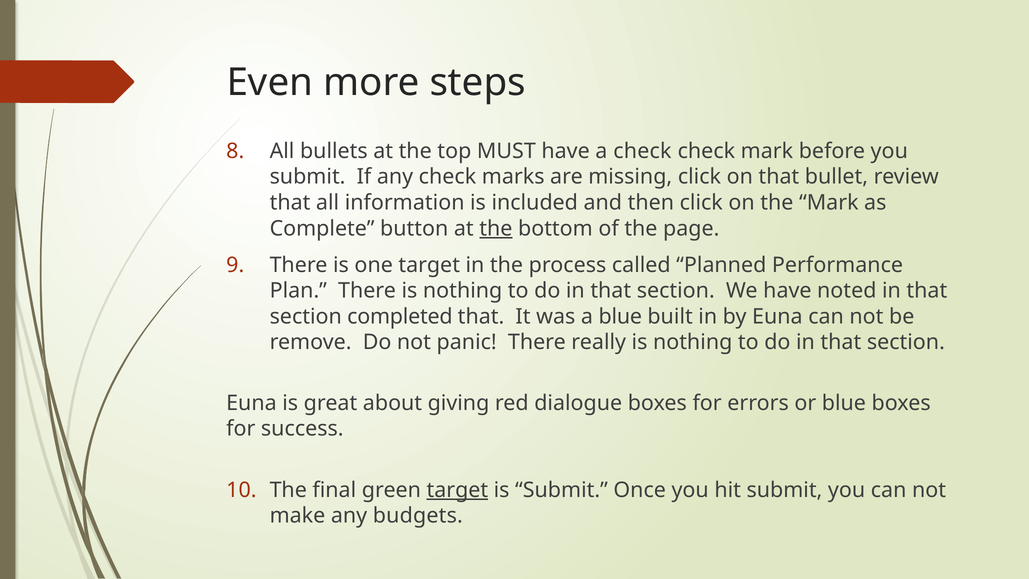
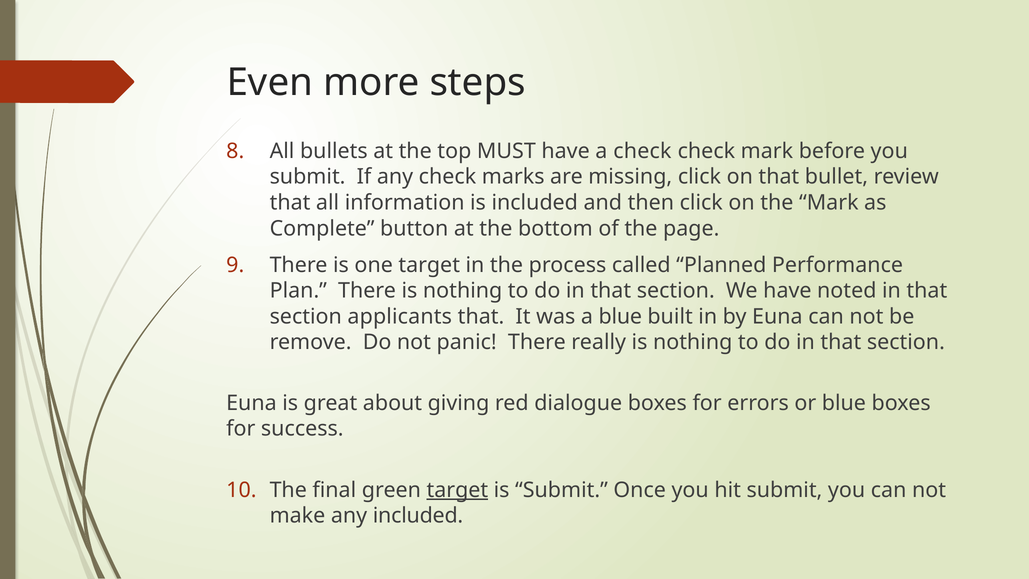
the at (496, 228) underline: present -> none
completed: completed -> applicants
any budgets: budgets -> included
